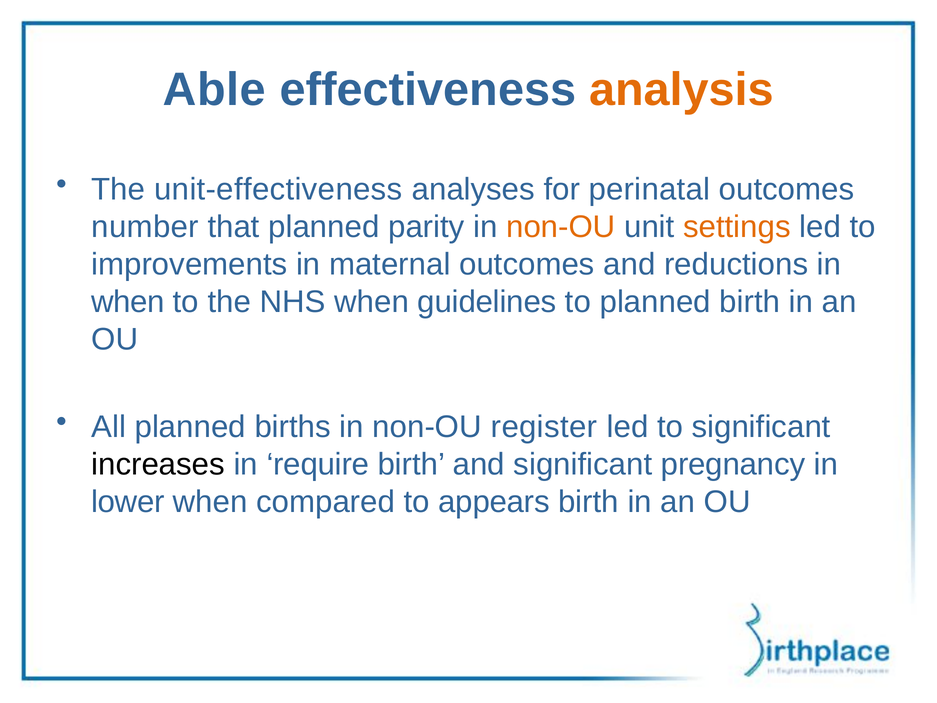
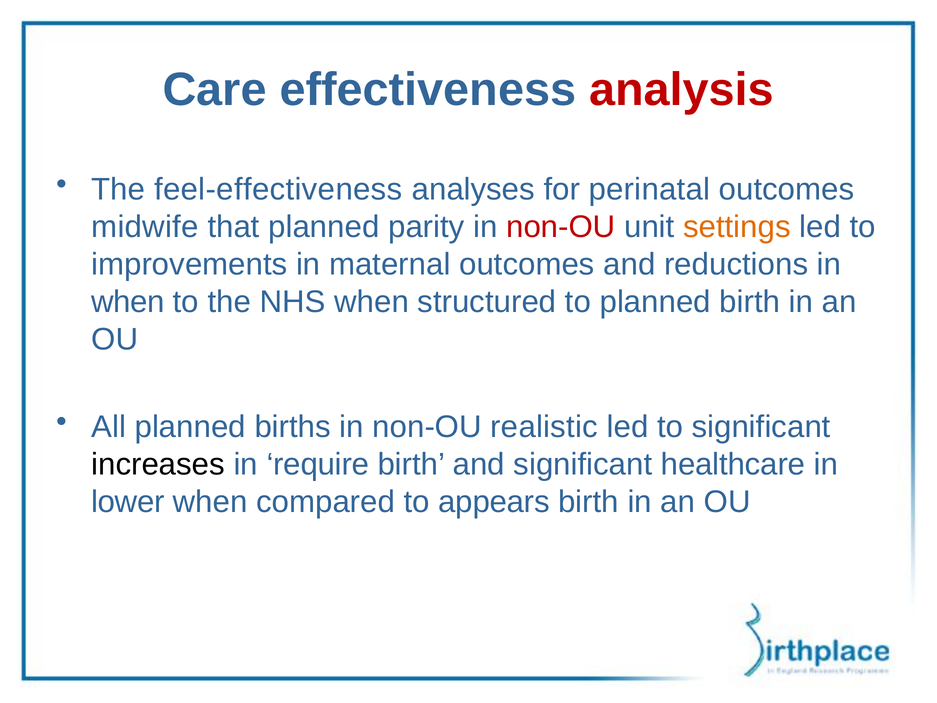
Able: Able -> Care
analysis colour: orange -> red
unit-effectiveness: unit-effectiveness -> feel-effectiveness
number: number -> midwife
non-OU at (561, 227) colour: orange -> red
guidelines: guidelines -> structured
register: register -> realistic
pregnancy: pregnancy -> healthcare
